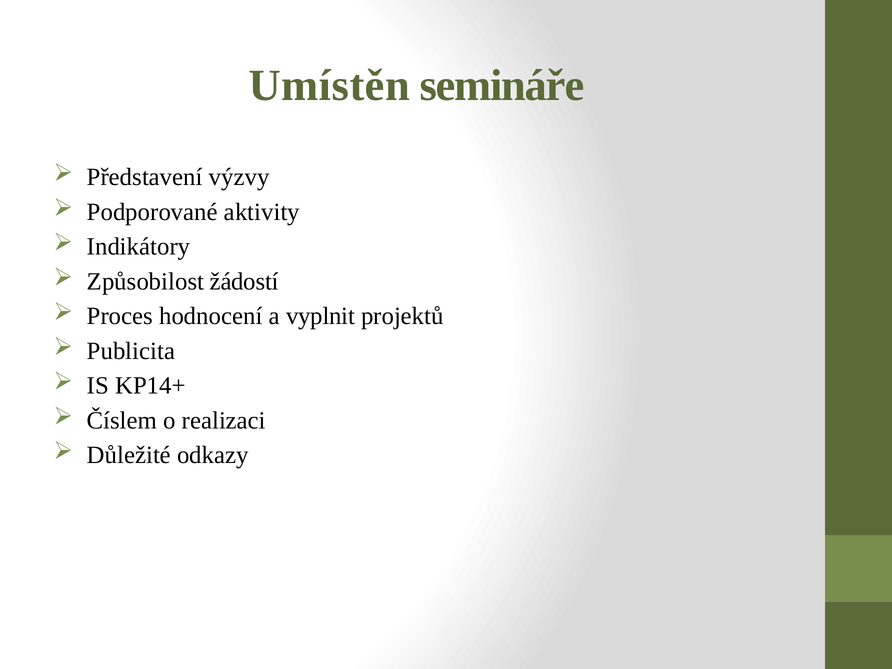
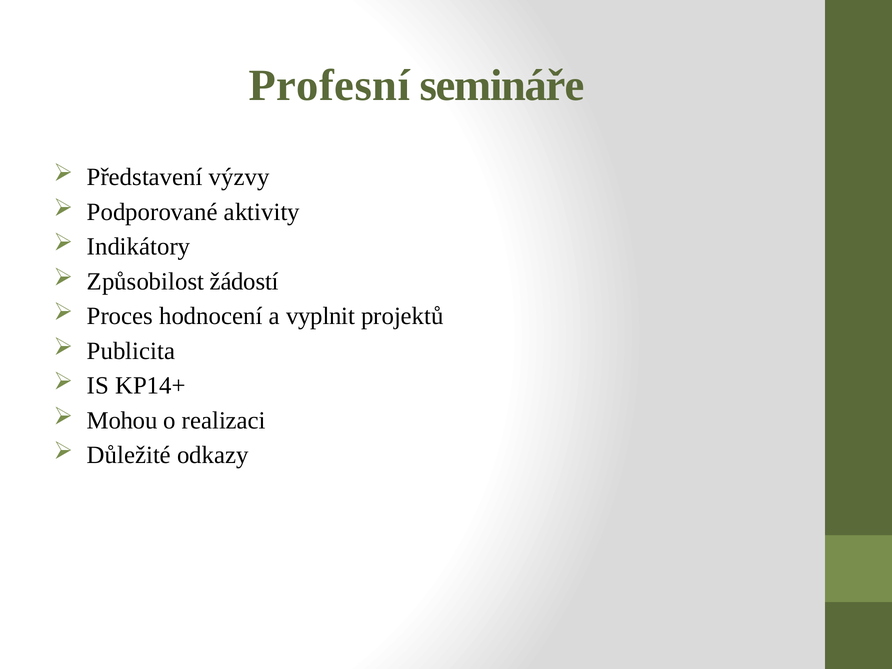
Umístěn: Umístěn -> Profesní
Číslem: Číslem -> Mohou
